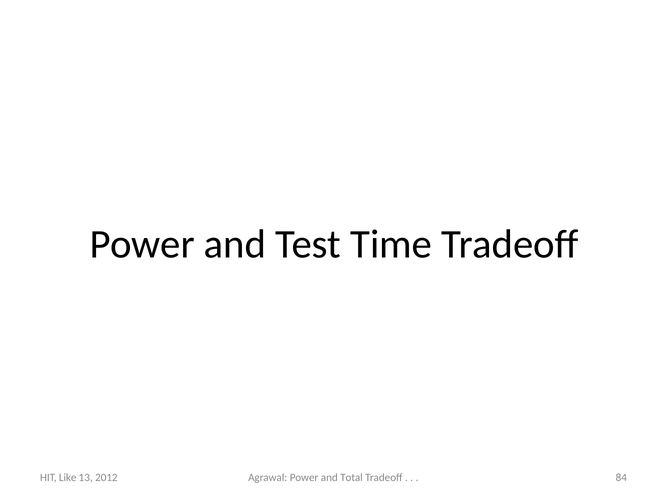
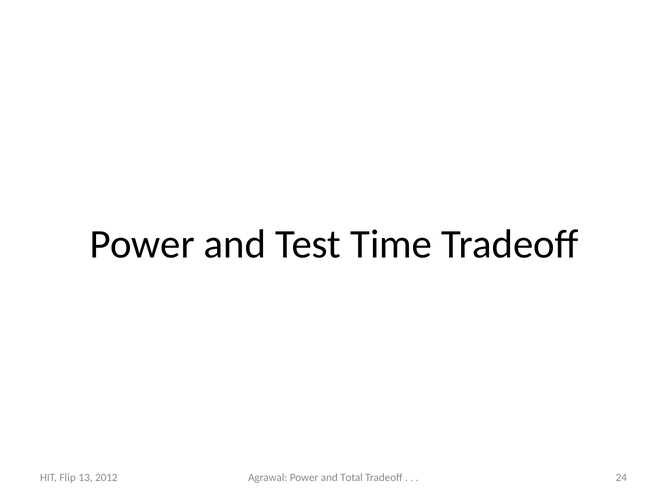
84: 84 -> 24
Like: Like -> Flip
